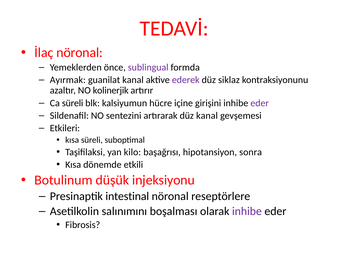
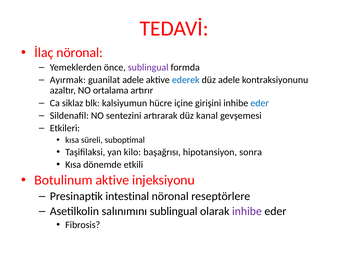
guanilat kanal: kanal -> adele
ederek colour: purple -> blue
düz siklaz: siklaz -> adele
kolinerjik: kolinerjik -> ortalama
Ca süreli: süreli -> siklaz
eder at (260, 103) colour: purple -> blue
Botulinum düşük: düşük -> aktive
salınımını boşalması: boşalması -> sublingual
